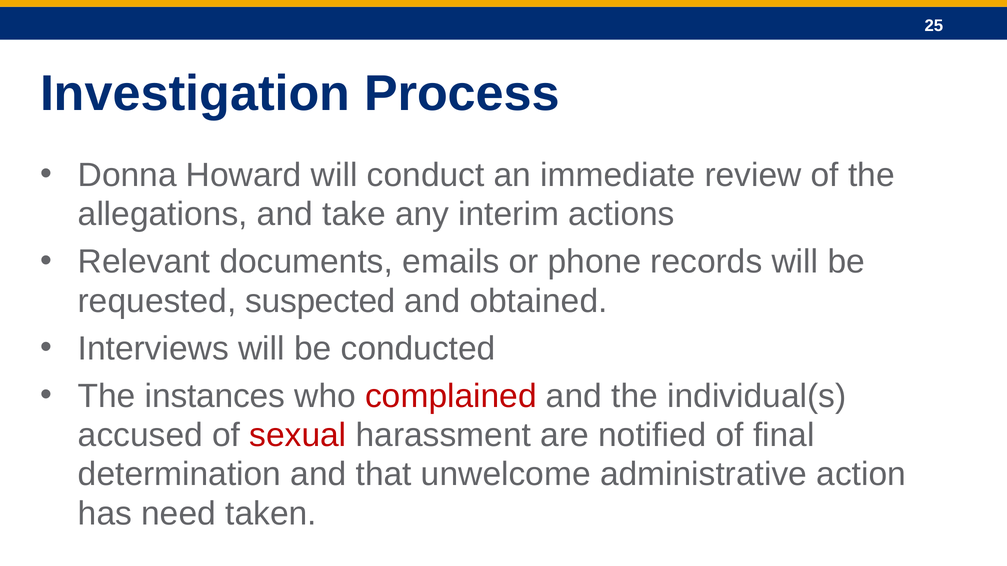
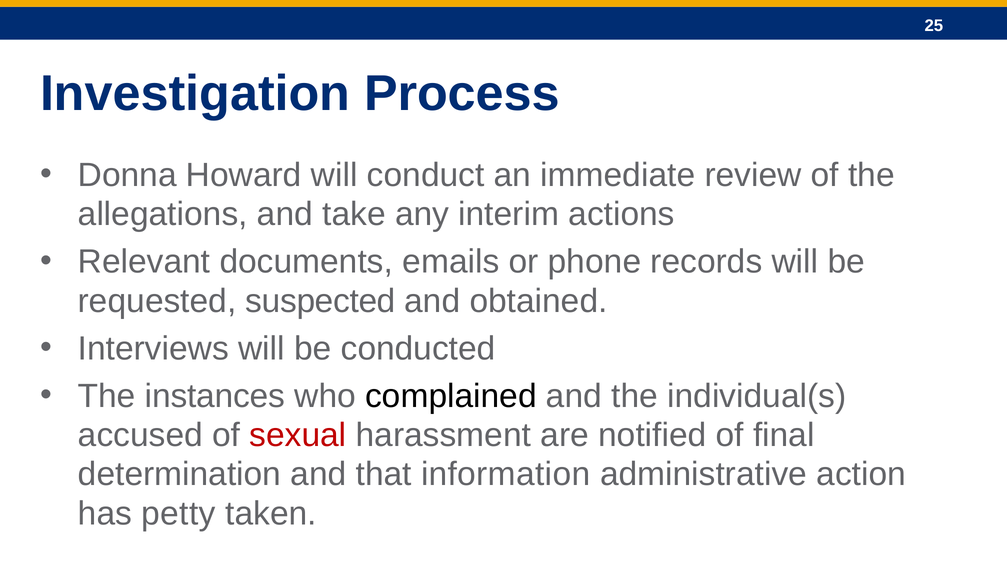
complained colour: red -> black
unwelcome: unwelcome -> information
need: need -> petty
